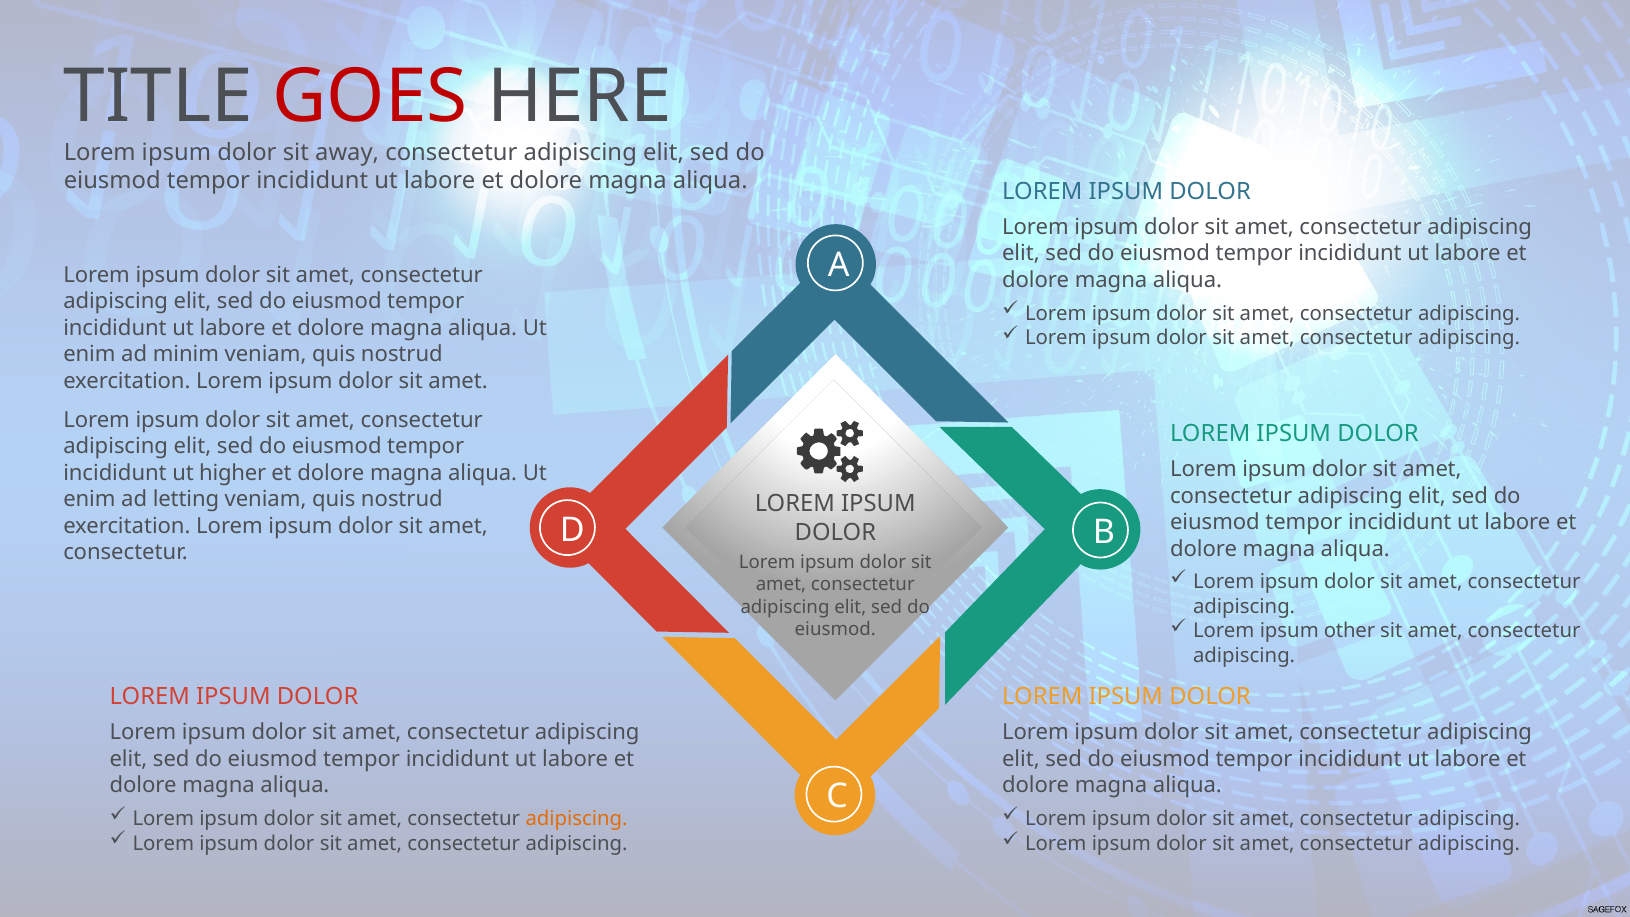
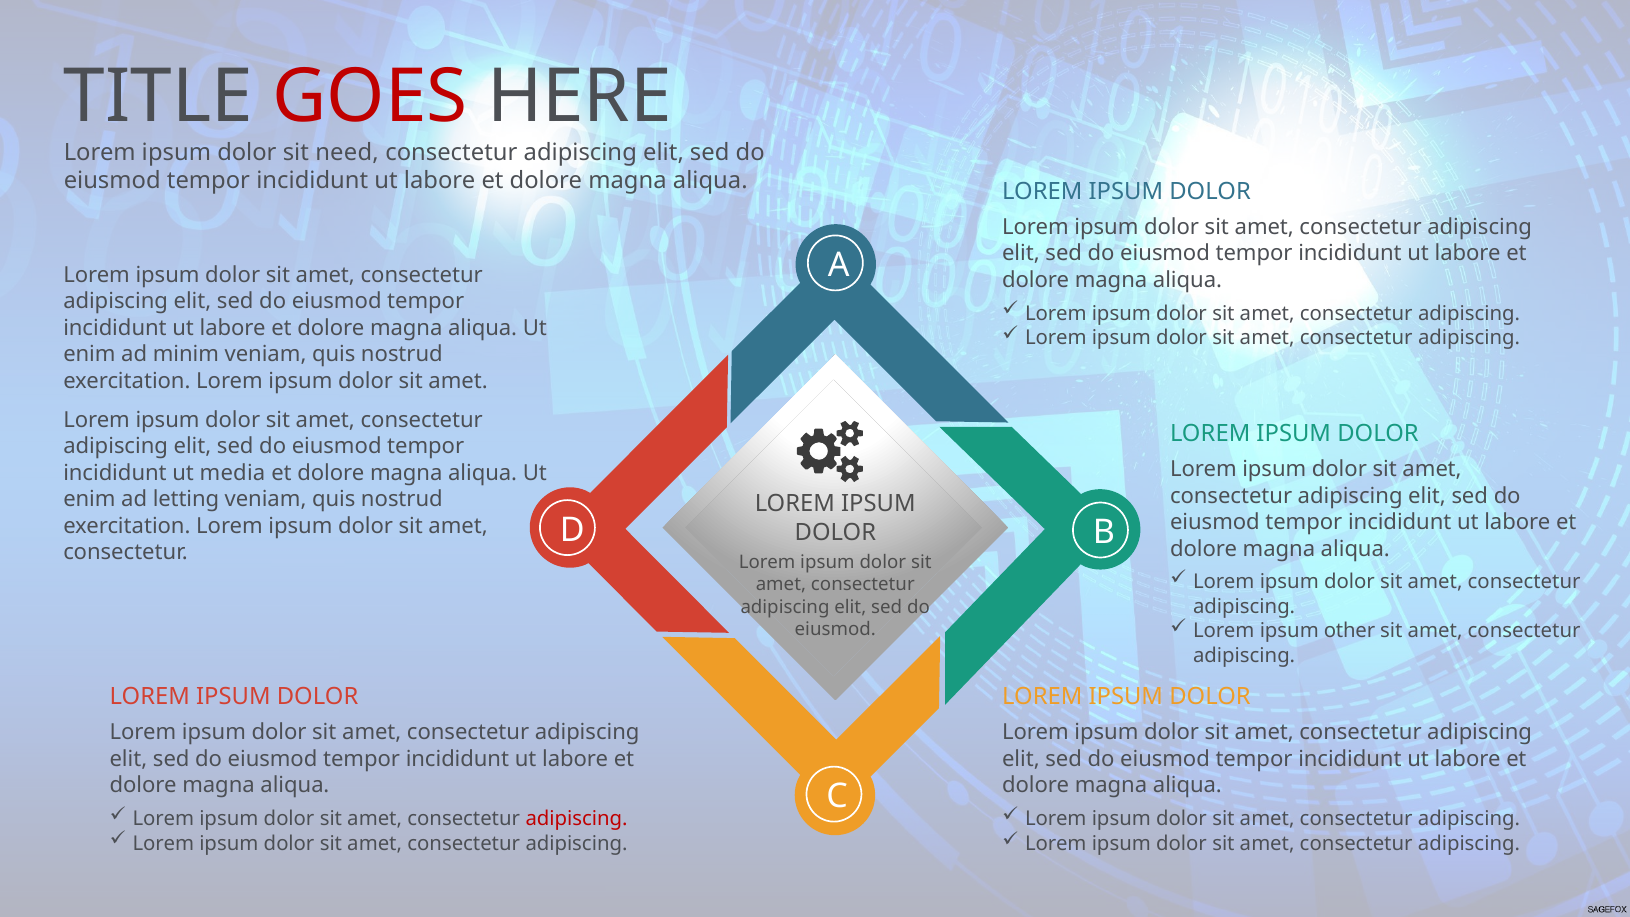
away: away -> need
higher: higher -> media
adipiscing at (577, 819) colour: orange -> red
